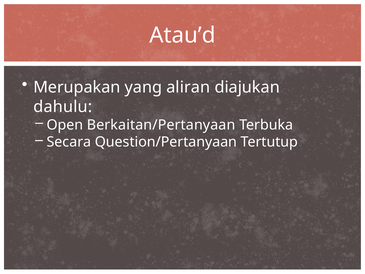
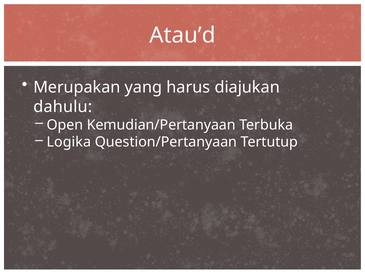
aliran: aliran -> harus
Berkaitan/Pertanyaan: Berkaitan/Pertanyaan -> Kemudian/Pertanyaan
Secara: Secara -> Logika
